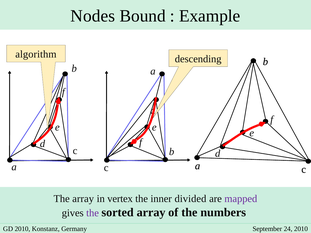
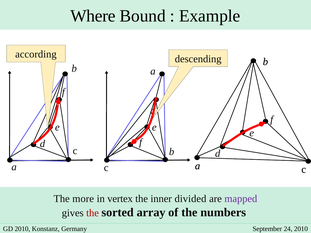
Nodes: Nodes -> Where
algorithm: algorithm -> according
The array: array -> more
the at (93, 213) colour: purple -> red
